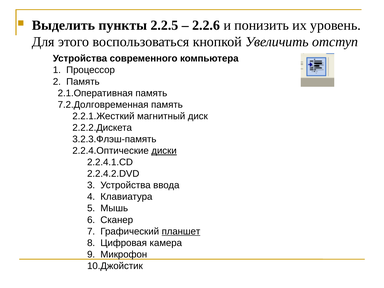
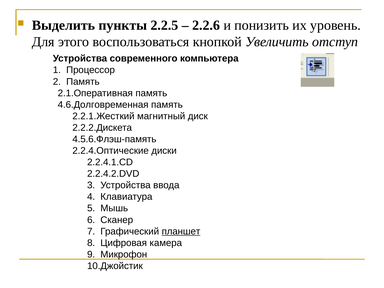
7.2.Долговременная: 7.2.Долговременная -> 4.6.Долговременная
3.2.3.Флэш-память: 3.2.3.Флэш-память -> 4.5.6.Флэш-память
диски underline: present -> none
